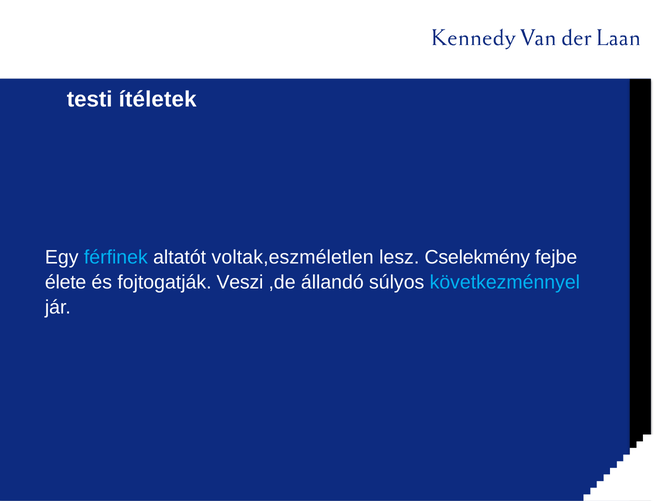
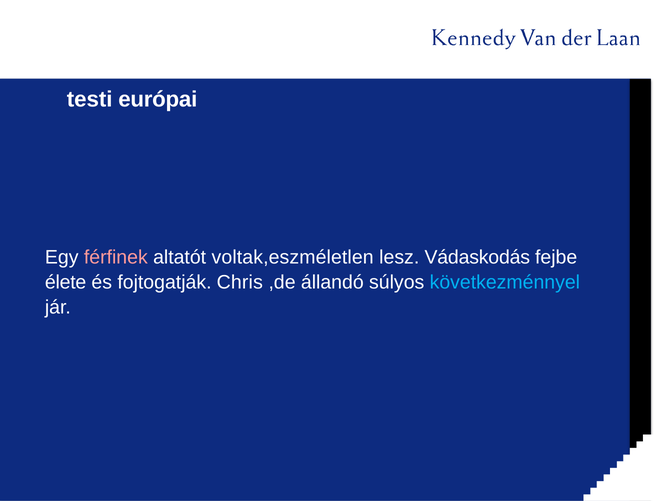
ítéletek: ítéletek -> európai
férfinek colour: light blue -> pink
Cselekmény: Cselekmény -> Vádaskodás
Veszi: Veszi -> Chris
